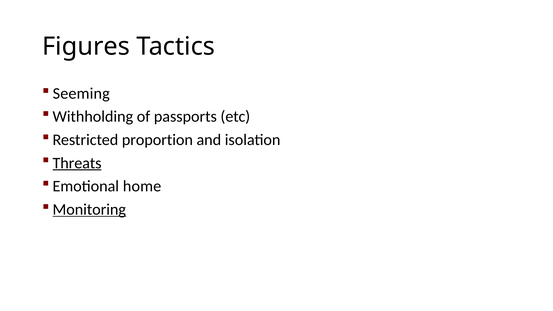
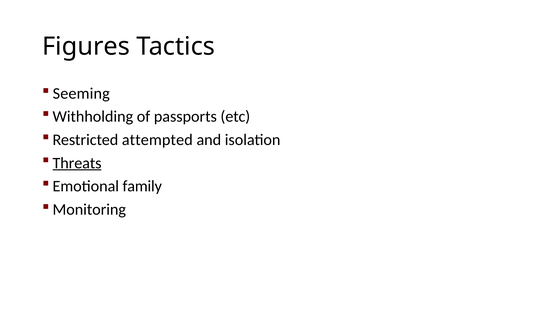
proportion: proportion -> attempted
home: home -> family
Monitoring underline: present -> none
